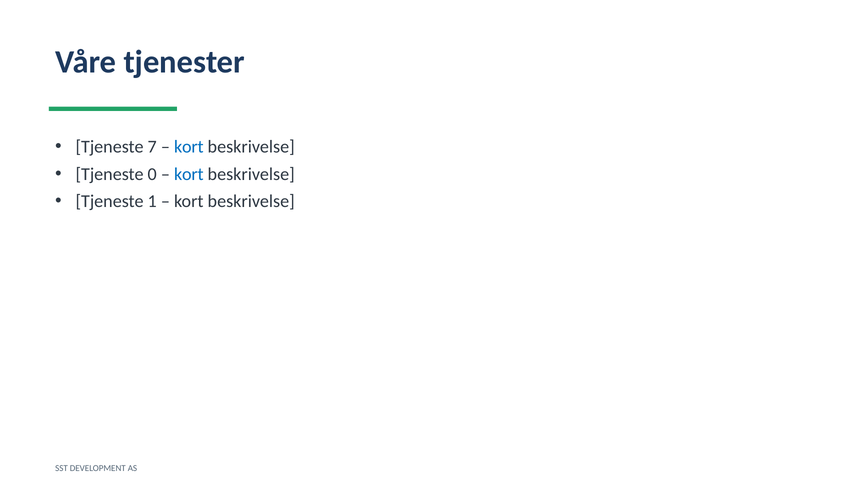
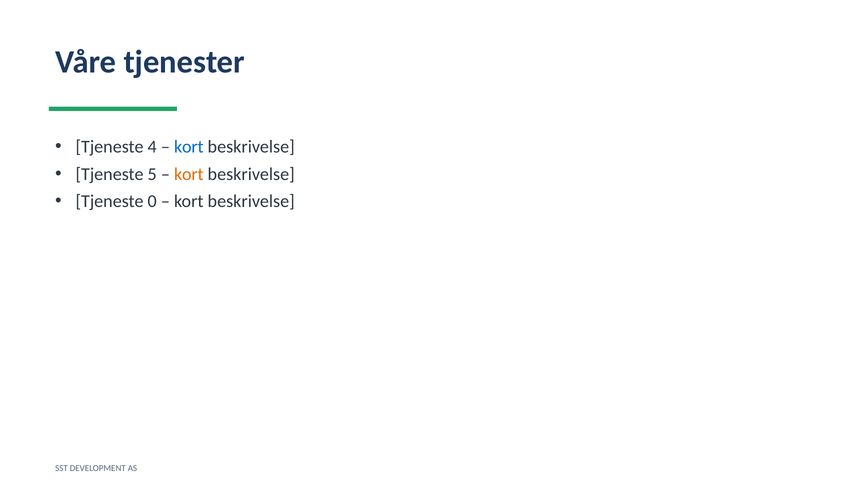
7: 7 -> 4
0: 0 -> 5
kort at (189, 174) colour: blue -> orange
1: 1 -> 0
